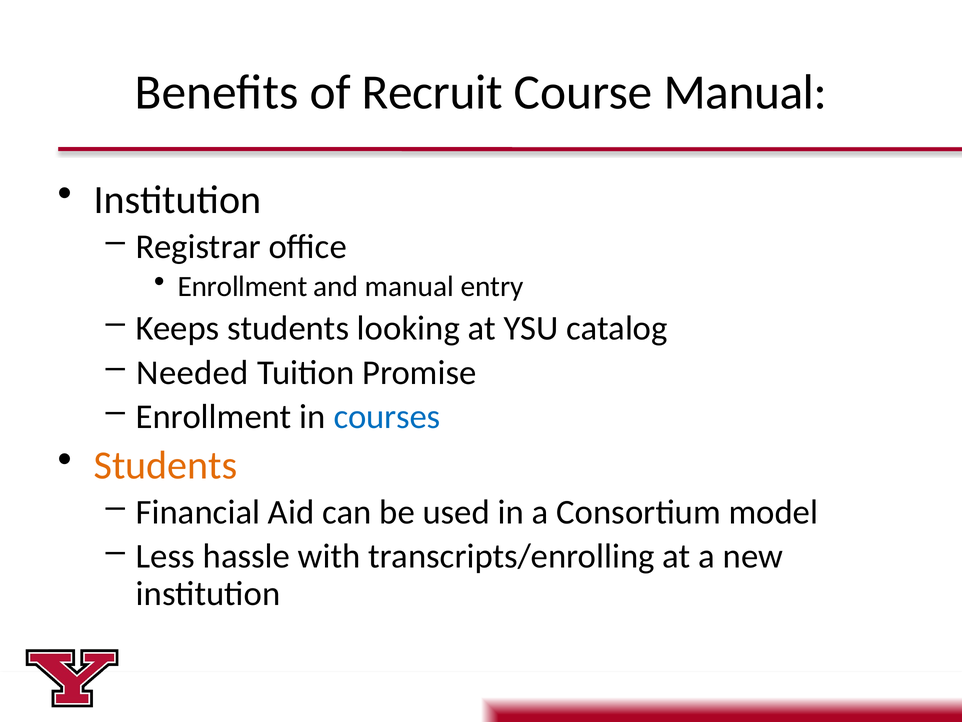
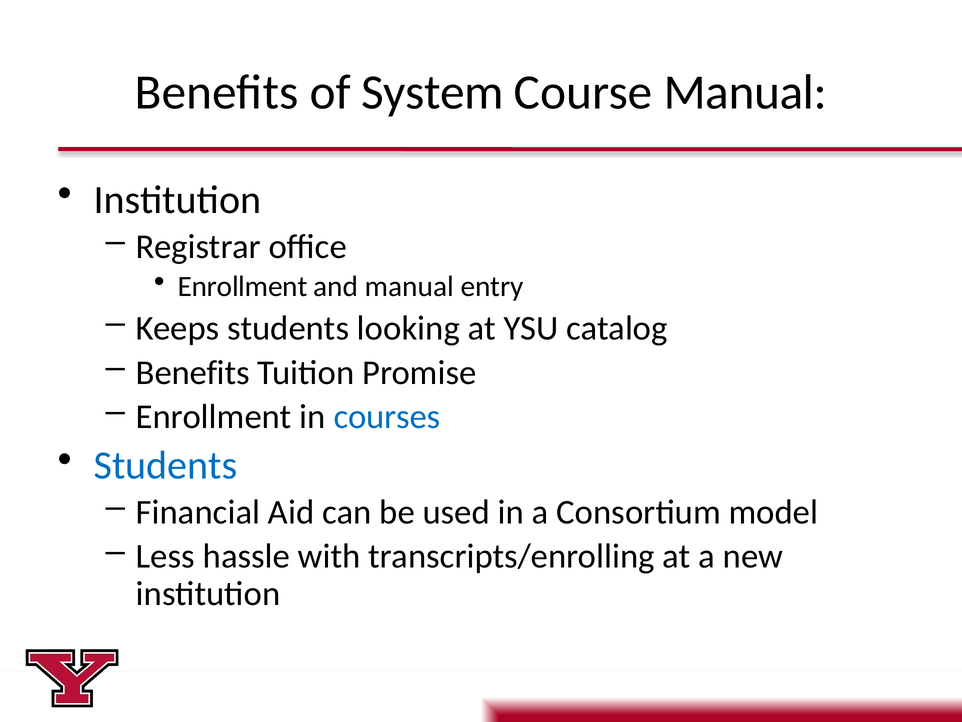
Recruit: Recruit -> System
Needed at (192, 372): Needed -> Benefits
Students at (166, 465) colour: orange -> blue
